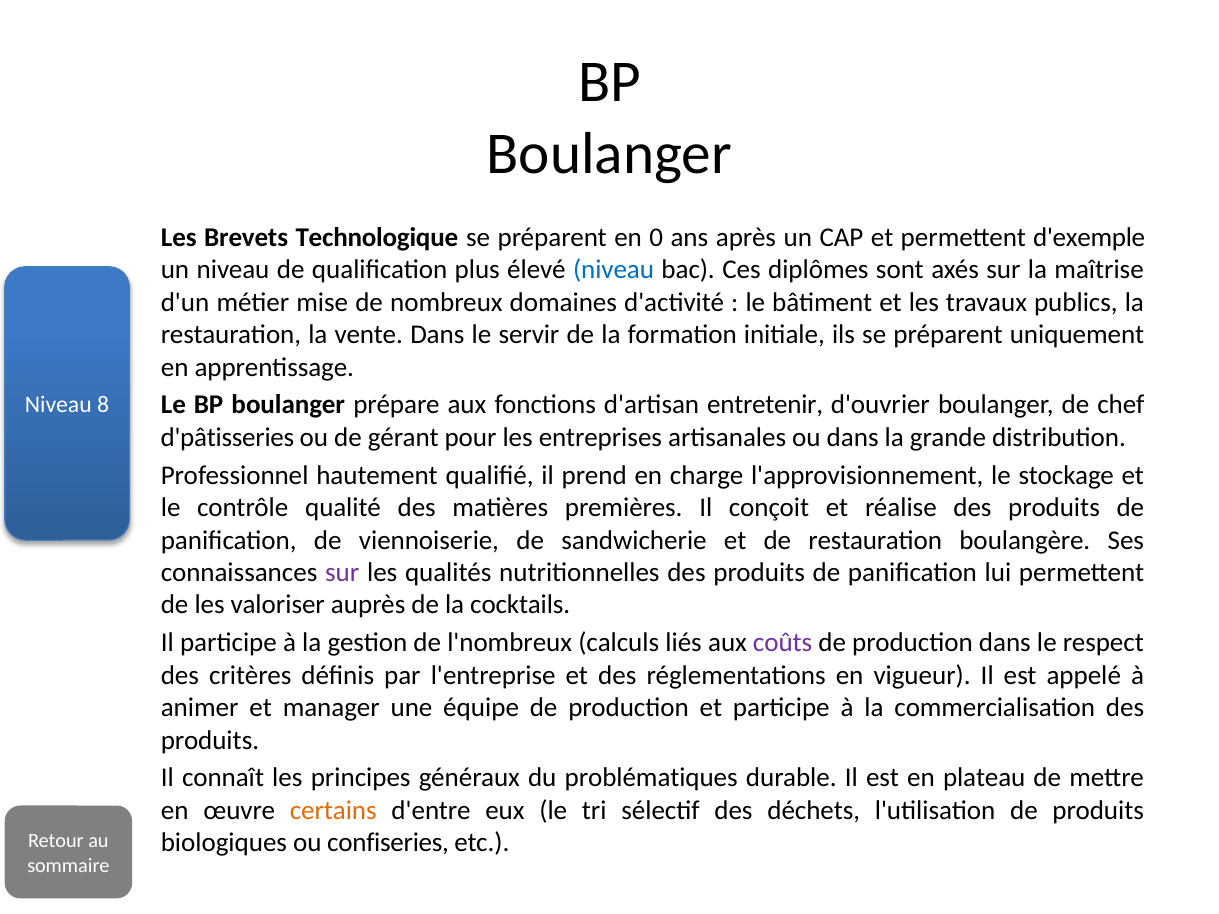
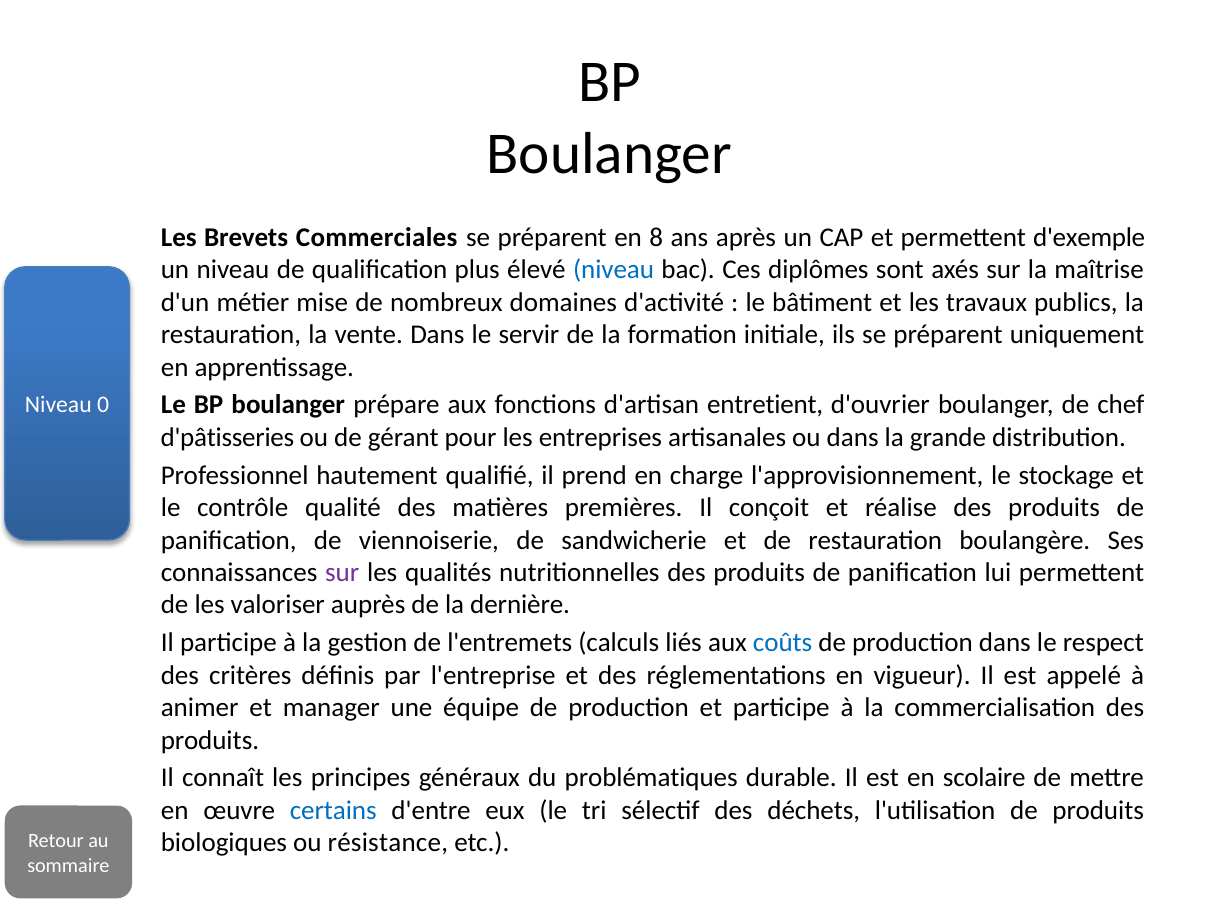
Technologique: Technologique -> Commerciales
0: 0 -> 8
entretenir: entretenir -> entretient
8: 8 -> 0
cocktails: cocktails -> dernière
l'nombreux: l'nombreux -> l'entremets
coûts colour: purple -> blue
plateau: plateau -> scolaire
certains colour: orange -> blue
confiseries: confiseries -> résistance
